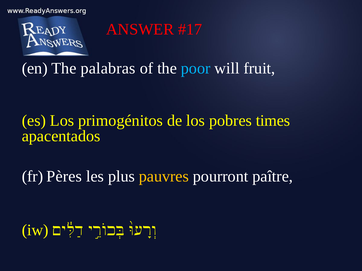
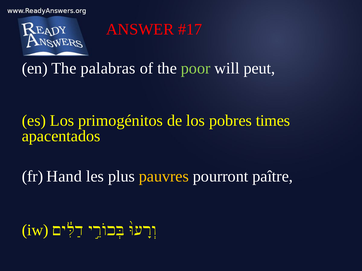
poor colour: light blue -> light green
fruit: fruit -> peut
Pères: Pères -> Hand
